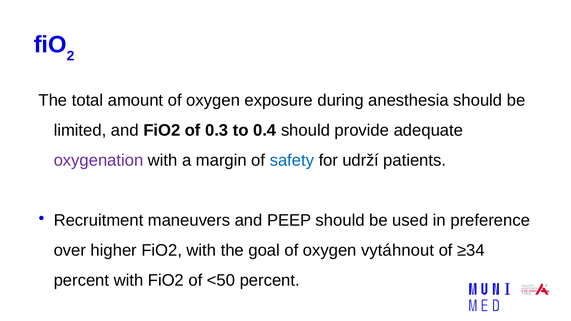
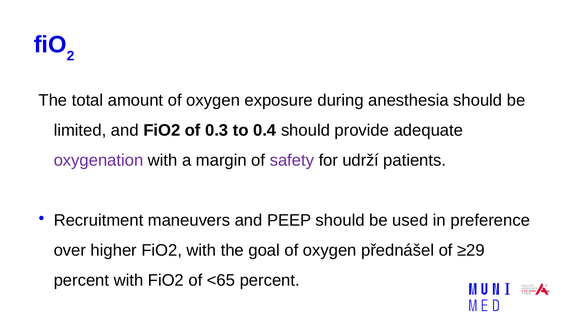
safety colour: blue -> purple
vytáhnout: vytáhnout -> přednášel
≥34: ≥34 -> ≥29
<50: <50 -> <65
